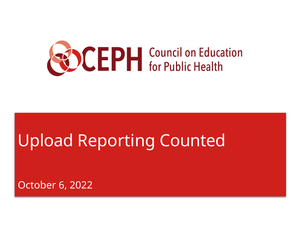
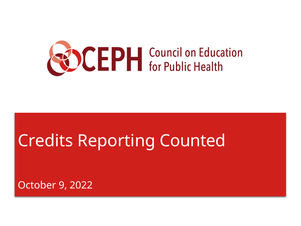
Upload: Upload -> Credits
6: 6 -> 9
